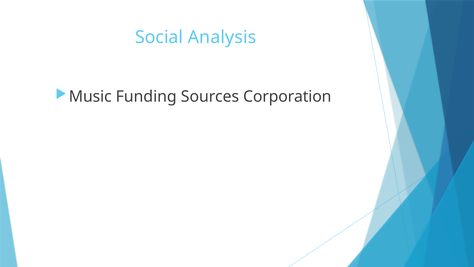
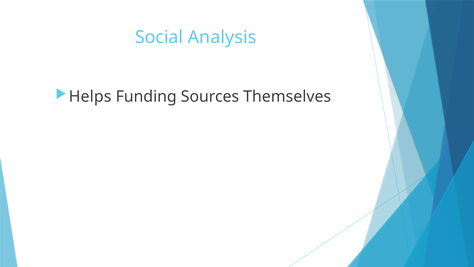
Music: Music -> Helps
Corporation: Corporation -> Themselves
